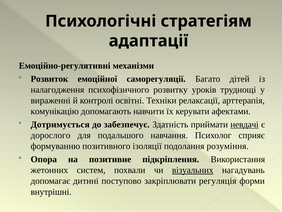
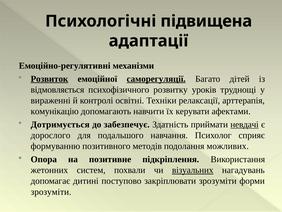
стратегіям: стратегіям -> підвищена
Розвиток underline: none -> present
саморегуляції underline: none -> present
налагодження: налагодження -> відмовляється
ізоляції: ізоляції -> методів
розуміння: розуміння -> можливих
закріплювати регуляція: регуляція -> зрозуміти
внутрішні at (51, 191): внутрішні -> зрозуміти
